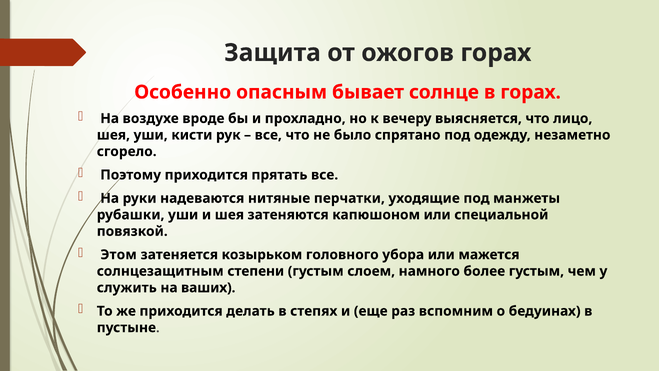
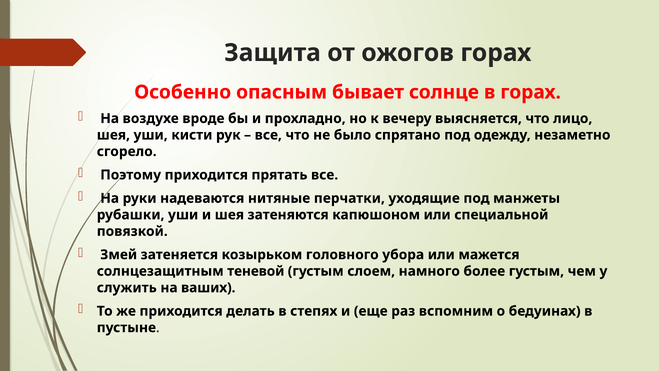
Этом: Этом -> Змей
степени: степени -> теневой
